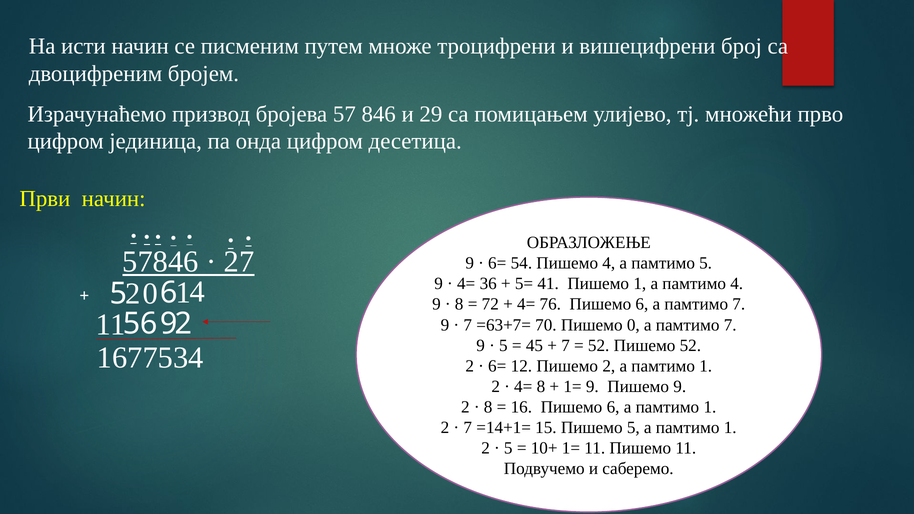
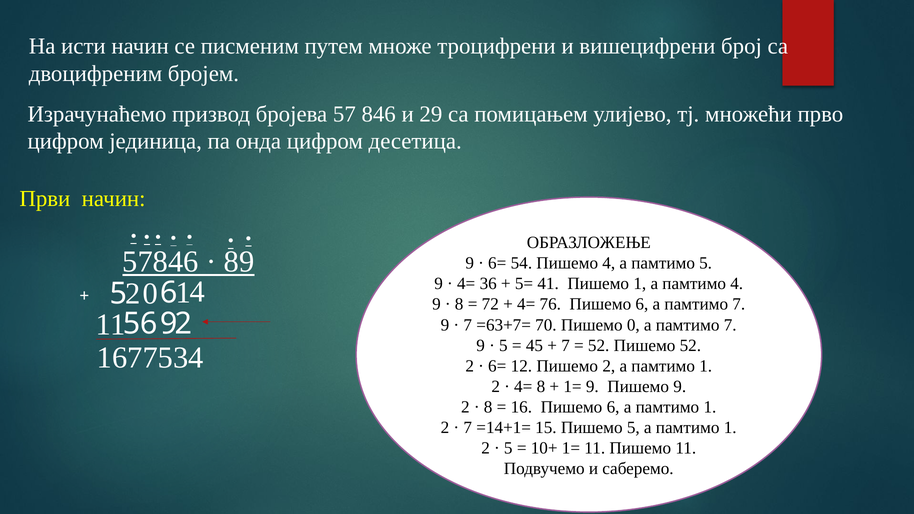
27: 27 -> 89
